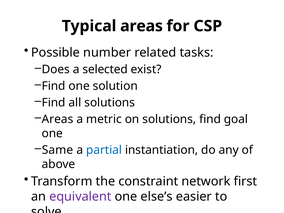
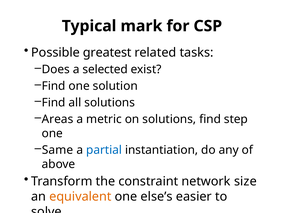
Typical areas: areas -> mark
number: number -> greatest
goal: goal -> step
first: first -> size
equivalent colour: purple -> orange
